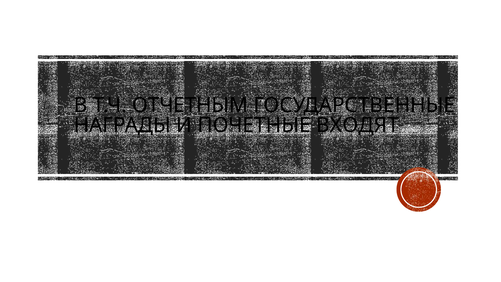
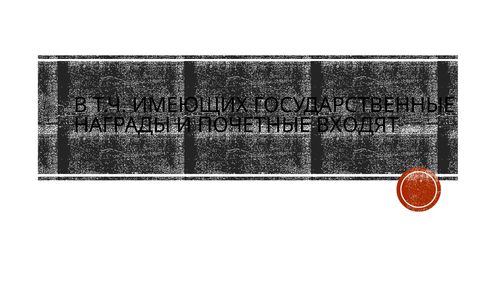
ОТЧЕТНЫМ: ОТЧЕТНЫМ -> ИМЕЮЩИХ
